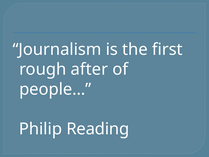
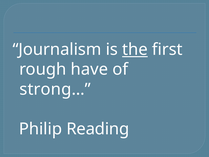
the underline: none -> present
after: after -> have
people…: people… -> strong…
